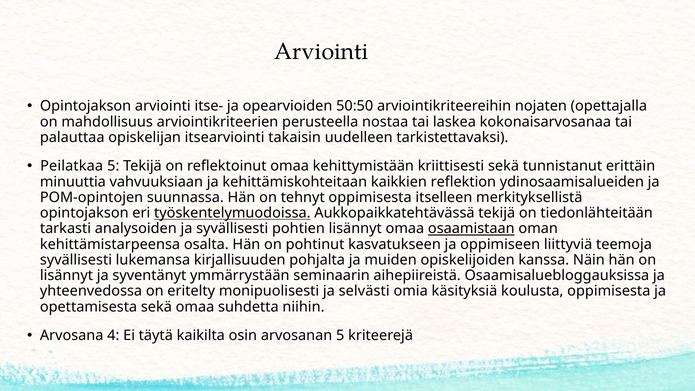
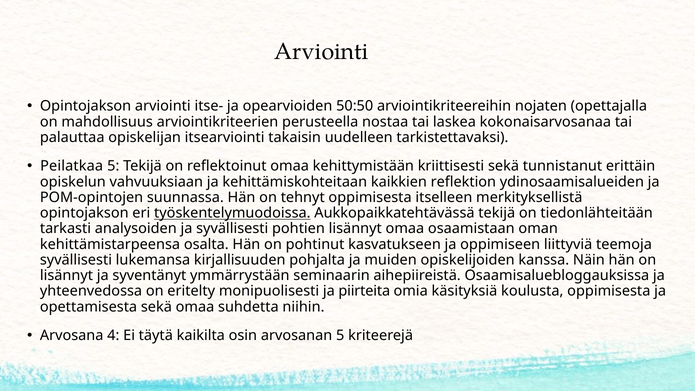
minuuttia: minuuttia -> opiskelun
osaamistaan underline: present -> none
selvästi: selvästi -> piirteita
